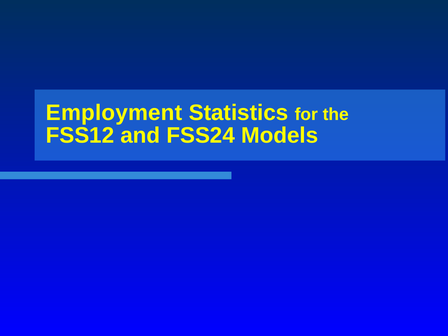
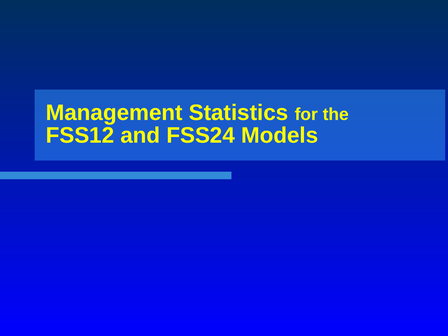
Employment: Employment -> Management
